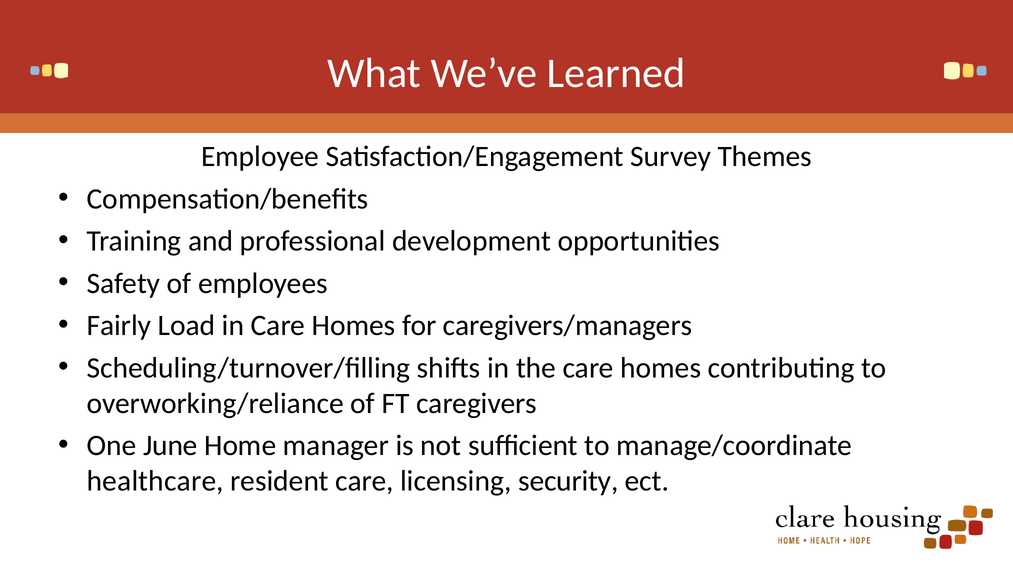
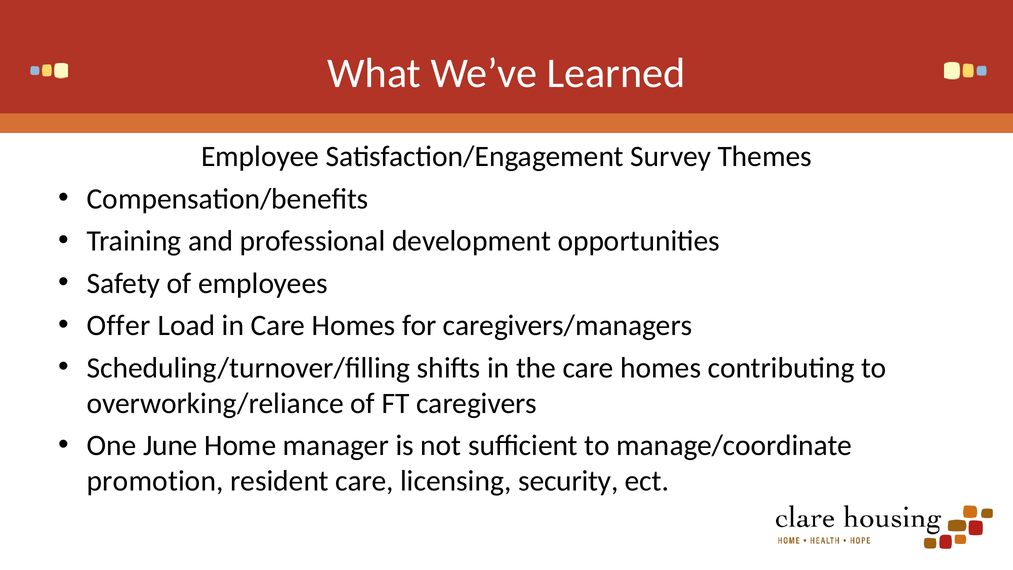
Fairly: Fairly -> Offer
healthcare: healthcare -> promotion
